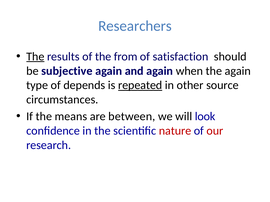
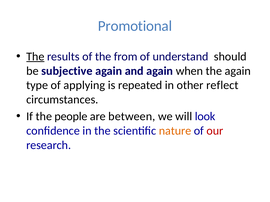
Researchers: Researchers -> Promotional
satisfaction: satisfaction -> understand
depends: depends -> applying
repeated underline: present -> none
source: source -> reflect
means: means -> people
nature colour: red -> orange
